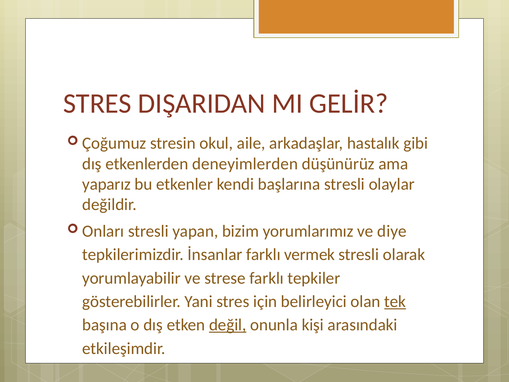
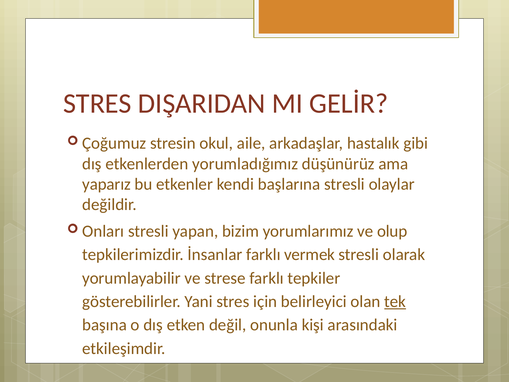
deneyimlerden: deneyimlerden -> yorumladığımız
diye: diye -> olup
değil underline: present -> none
